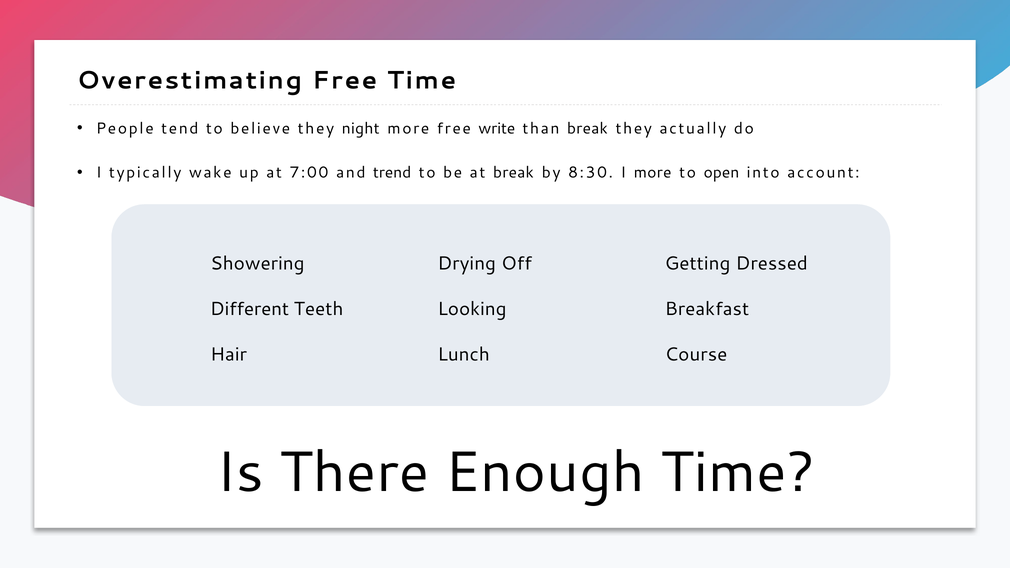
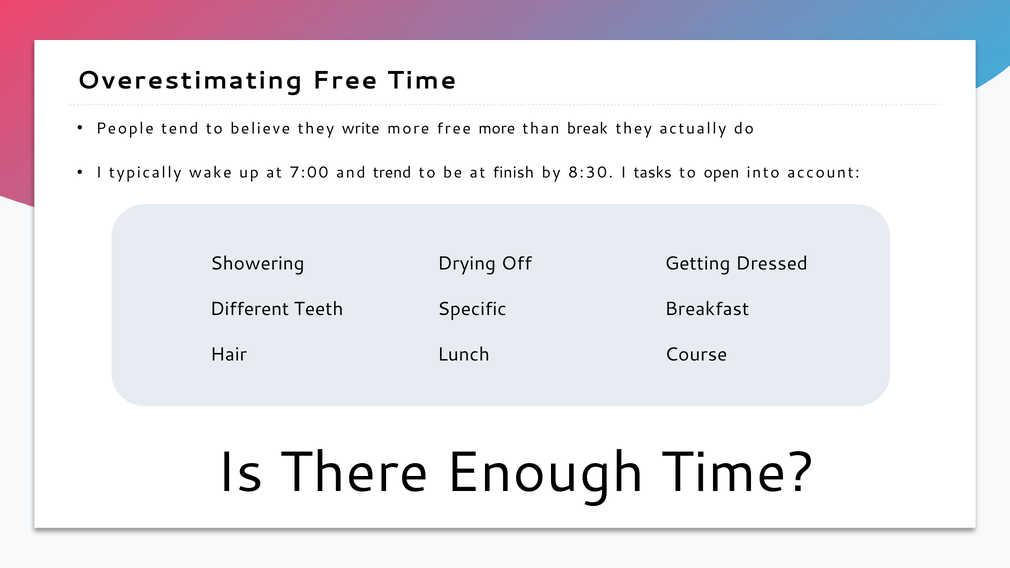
night: night -> write
free write: write -> more
at break: break -> finish
I more: more -> tasks
Looking: Looking -> Specific
